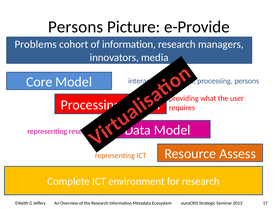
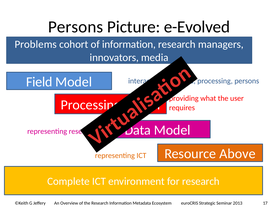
e-Provide: e-Provide -> e-Evolved
Core: Core -> Field
Assess: Assess -> Above
